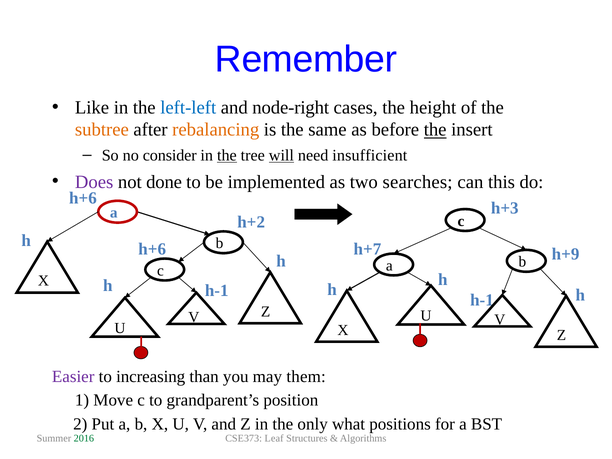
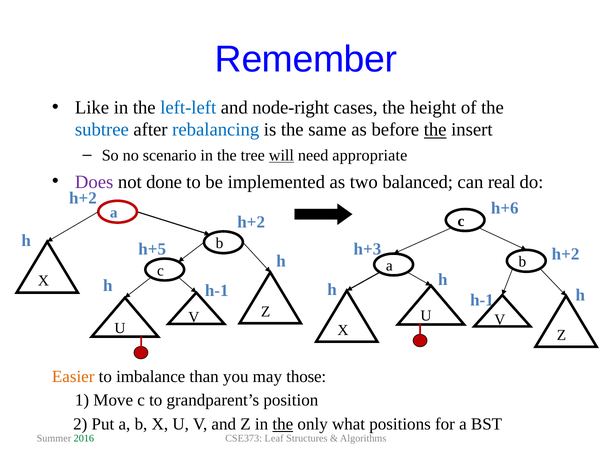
subtree colour: orange -> blue
rebalancing colour: orange -> blue
consider: consider -> scenario
the at (227, 155) underline: present -> none
insufficient: insufficient -> appropriate
searches: searches -> balanced
this: this -> real
h+6 at (83, 198): h+6 -> h+2
h+3: h+3 -> h+6
h+6 at (152, 249): h+6 -> h+5
h+7: h+7 -> h+3
h+9 at (566, 254): h+9 -> h+2
Easier colour: purple -> orange
increasing: increasing -> imbalance
them: them -> those
the at (283, 424) underline: none -> present
